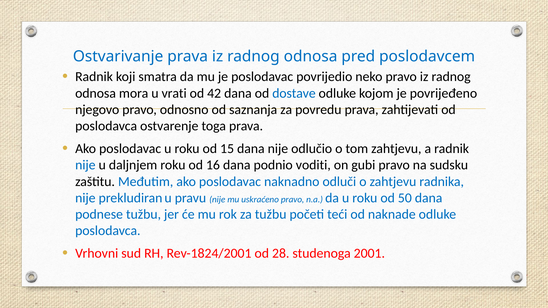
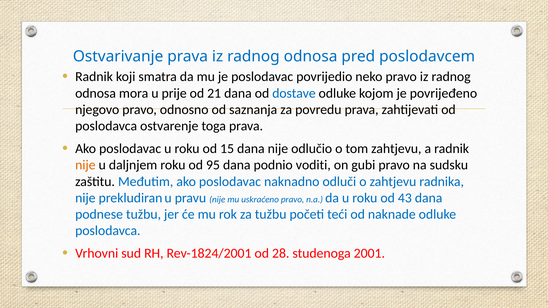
vrati: vrati -> prije
42: 42 -> 21
nije at (85, 165) colour: blue -> orange
16: 16 -> 95
50: 50 -> 43
